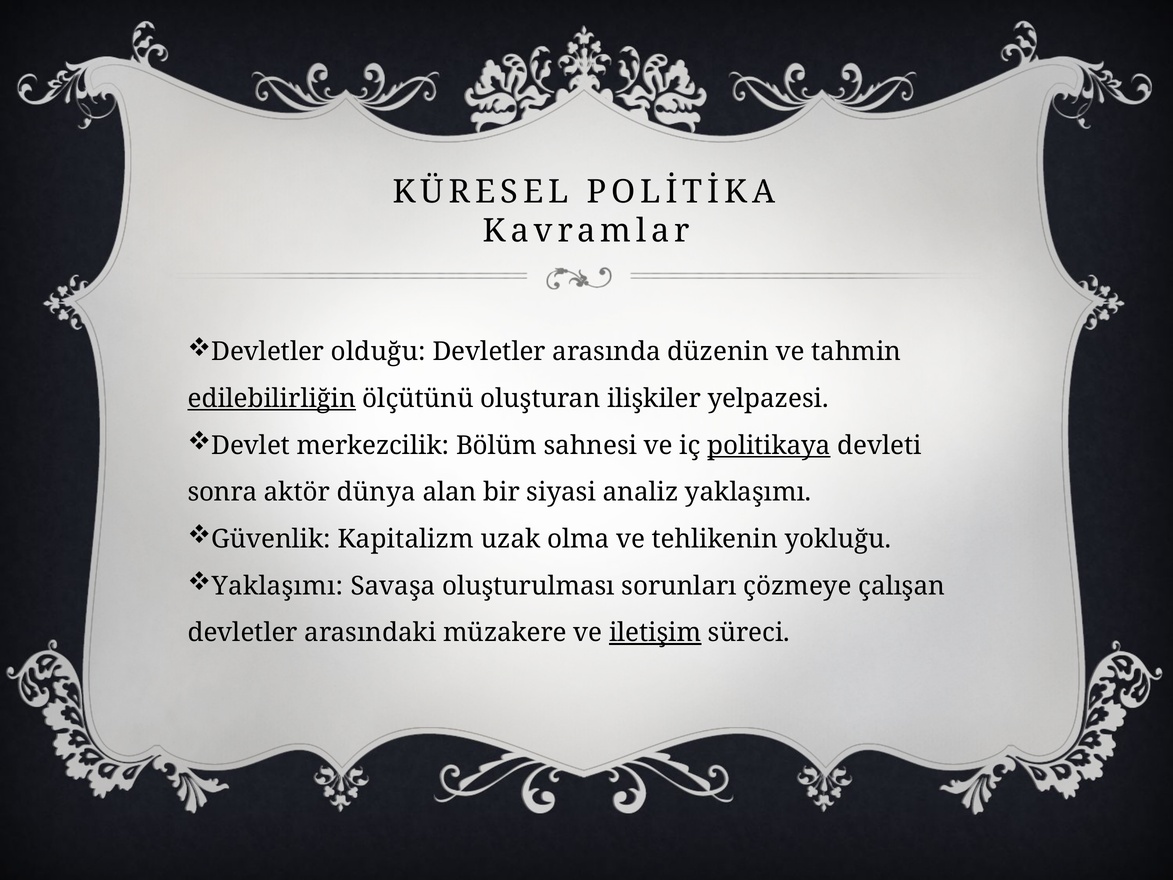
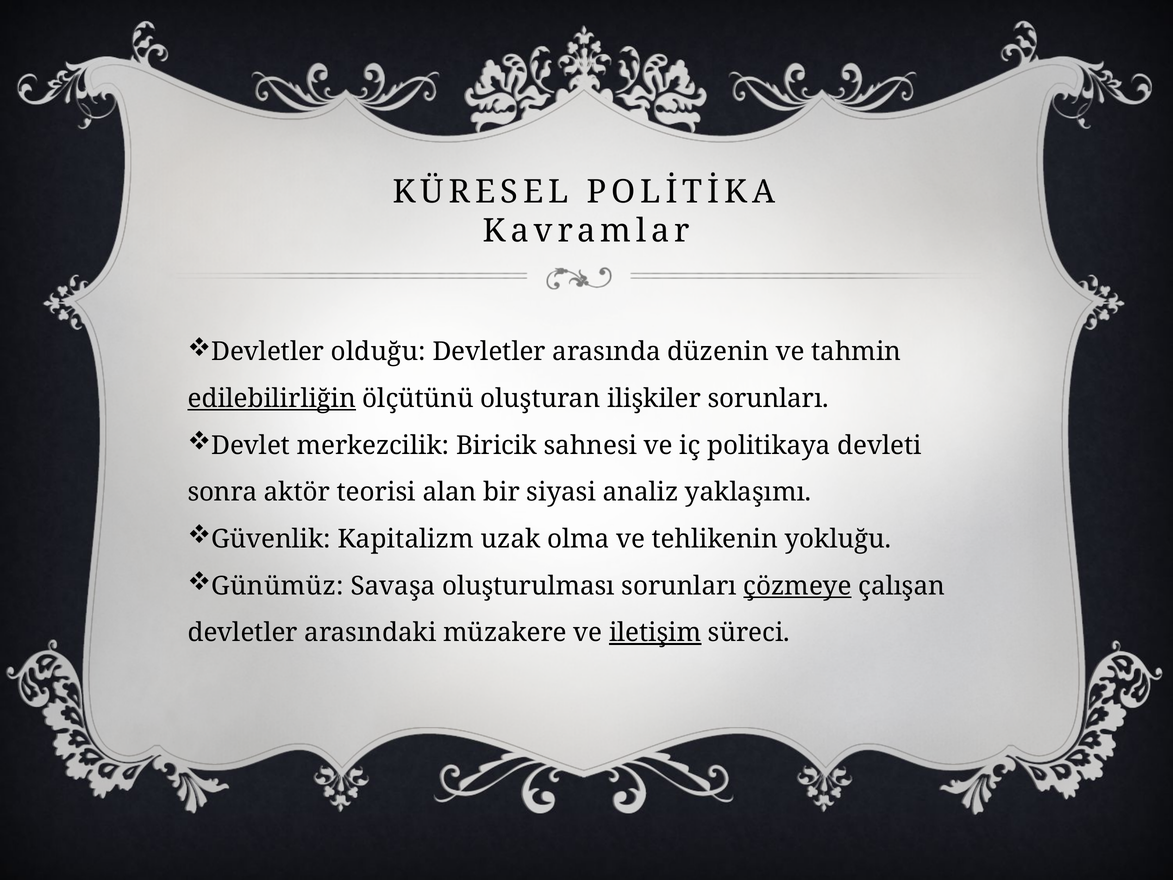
ilişkiler yelpazesi: yelpazesi -> sorunları
Bölüm: Bölüm -> Biricik
politikaya underline: present -> none
dünya: dünya -> teorisi
Yaklaşımı at (277, 586): Yaklaşımı -> Günümüz
çözmeye underline: none -> present
